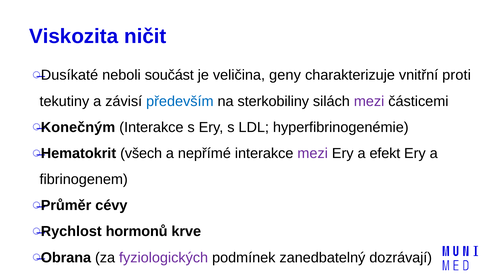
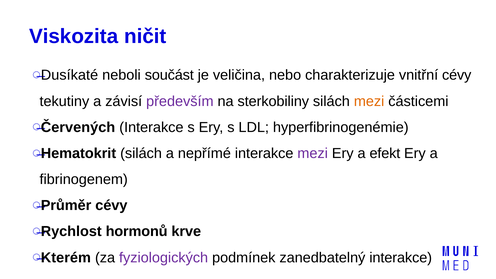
geny: geny -> nebo
vnitřní proti: proti -> cévy
především colour: blue -> purple
mezi at (369, 101) colour: purple -> orange
Konečným: Konečným -> Červených
Hematokrit všech: všech -> silách
Obrana: Obrana -> Kterém
zanedbatelný dozrávají: dozrávají -> interakce
